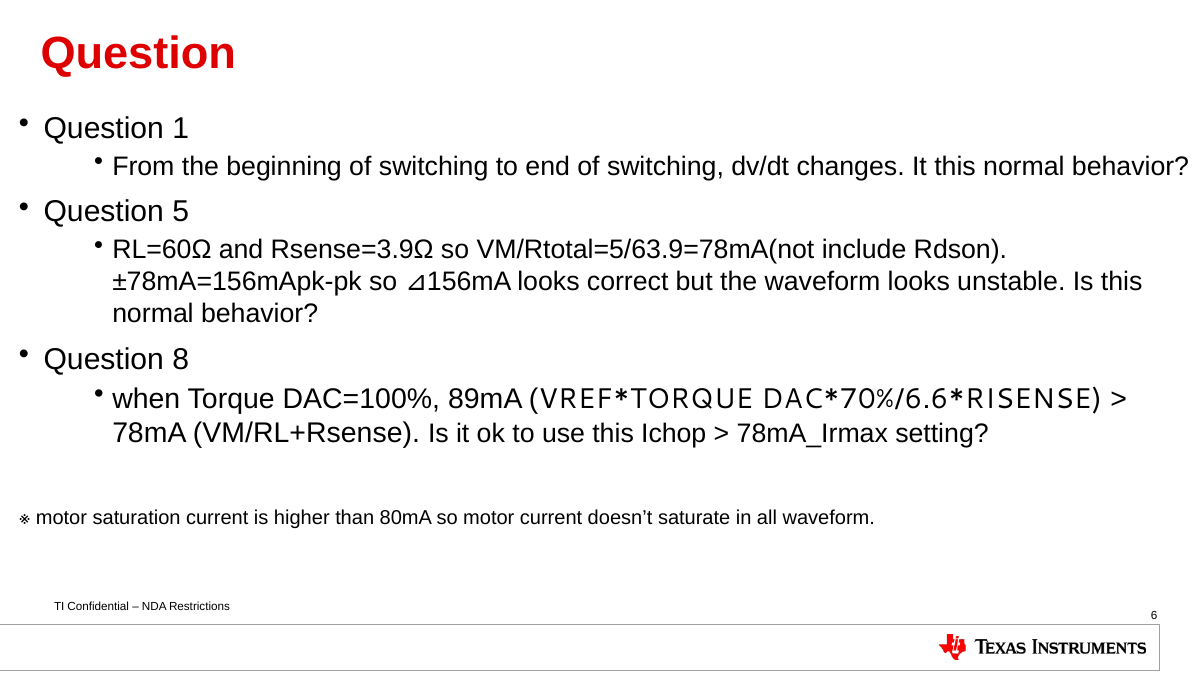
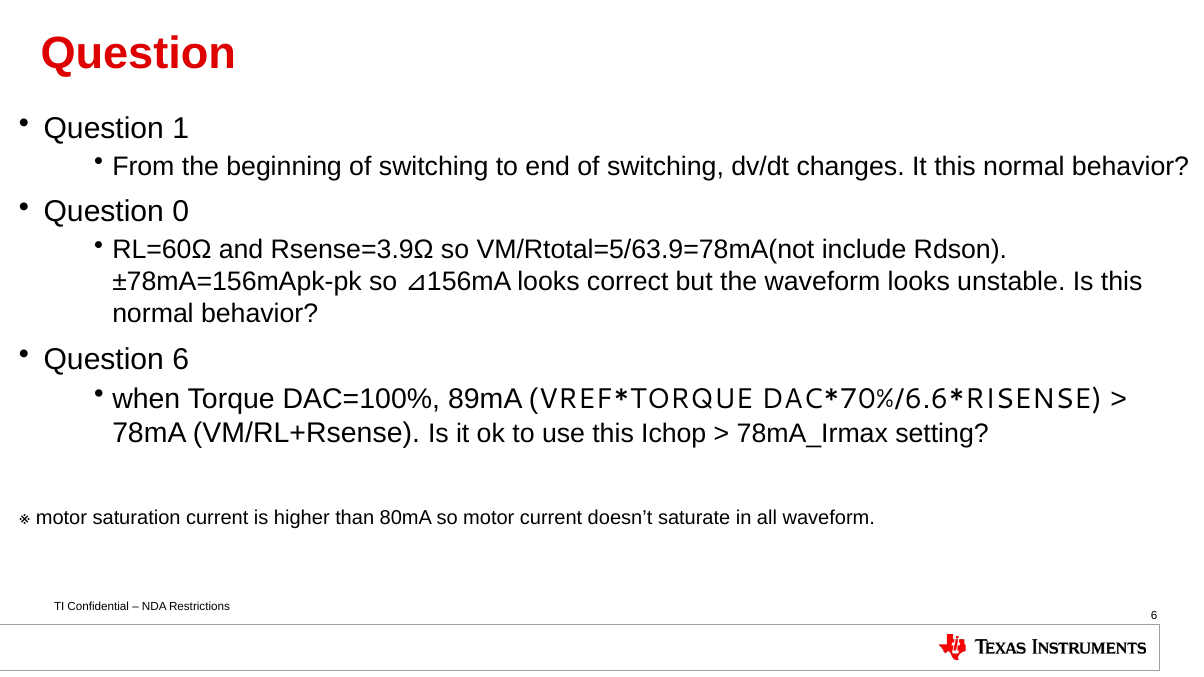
5: 5 -> 0
Question 8: 8 -> 6
